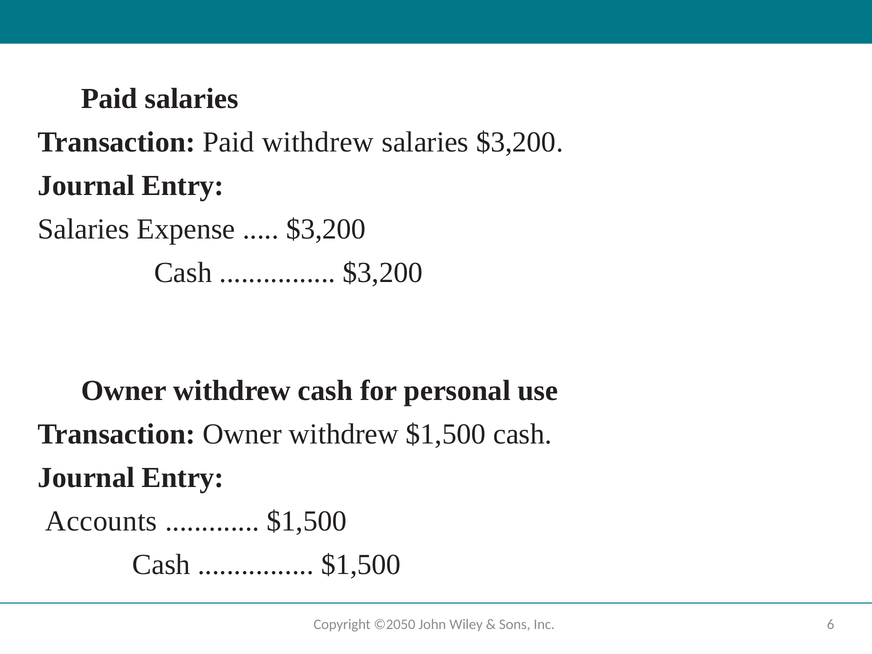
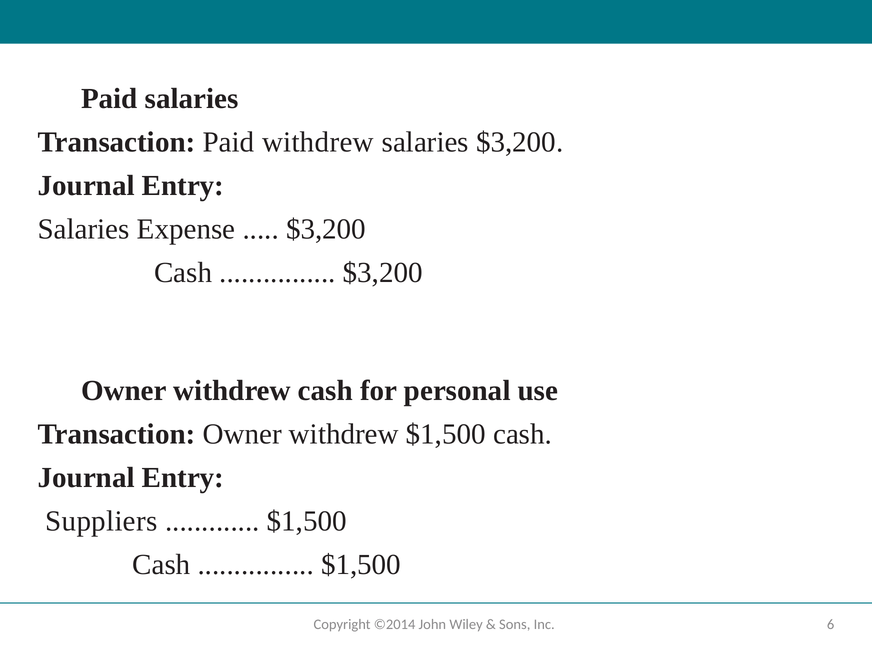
Accounts: Accounts -> Suppliers
©2050: ©2050 -> ©2014
